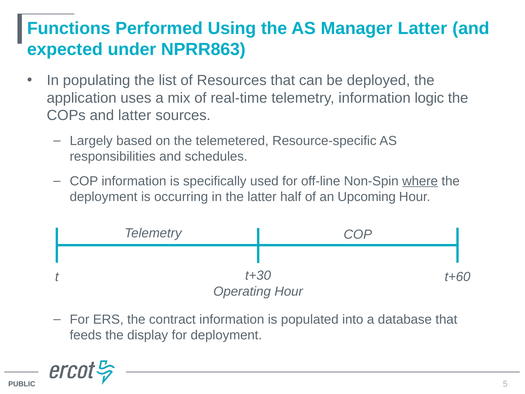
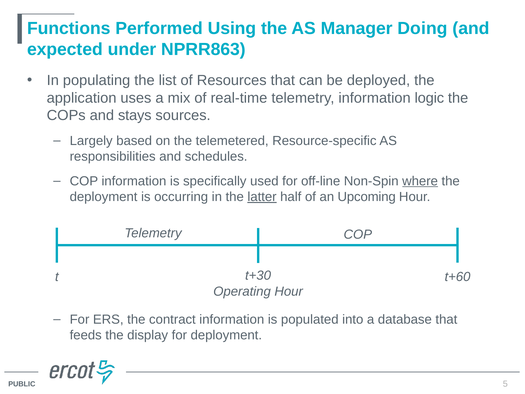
Manager Latter: Latter -> Doing
and latter: latter -> stays
latter at (262, 197) underline: none -> present
